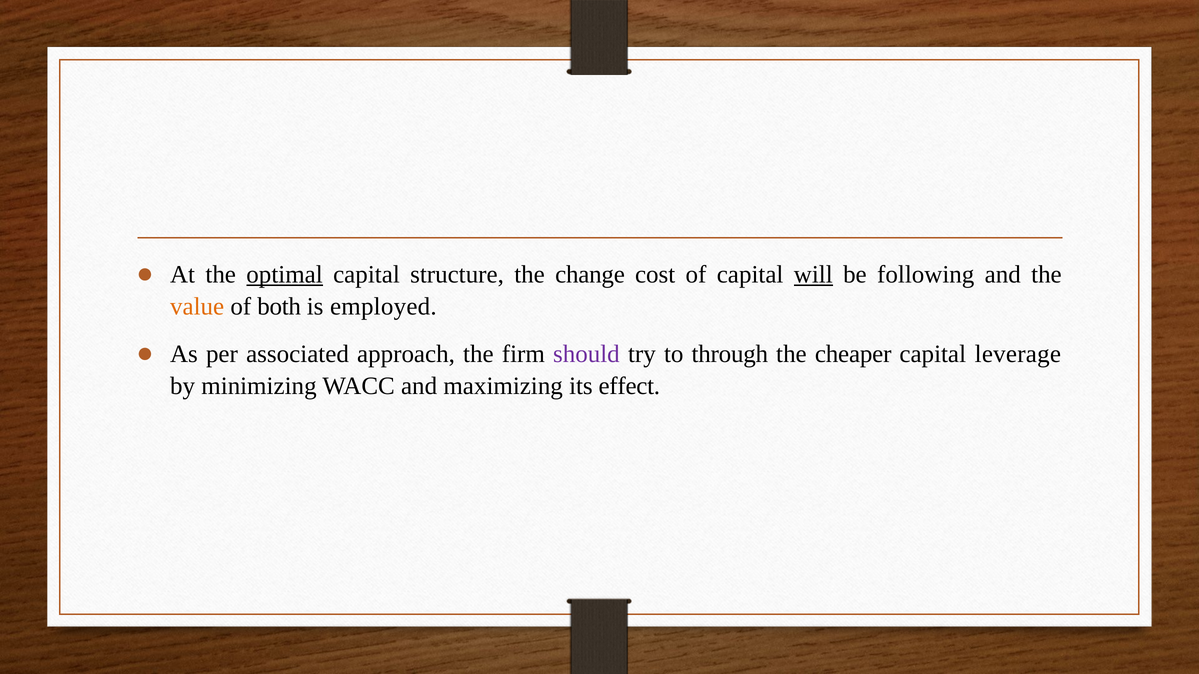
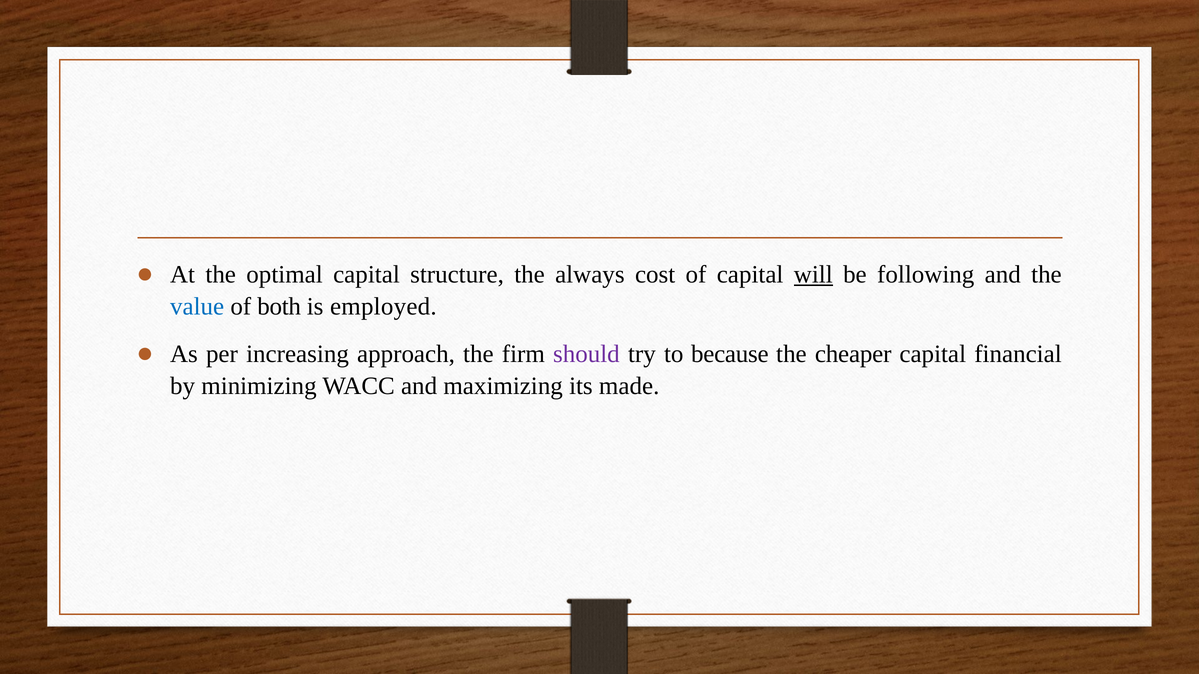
optimal underline: present -> none
change: change -> always
value colour: orange -> blue
associated: associated -> increasing
through: through -> because
leverage: leverage -> financial
effect: effect -> made
